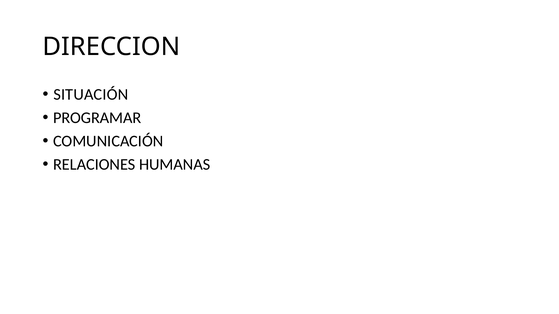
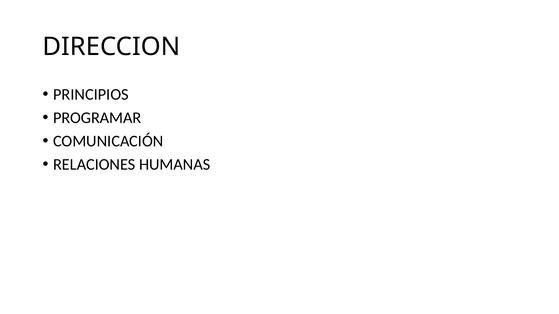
SITUACIÓN: SITUACIÓN -> PRINCIPIOS
